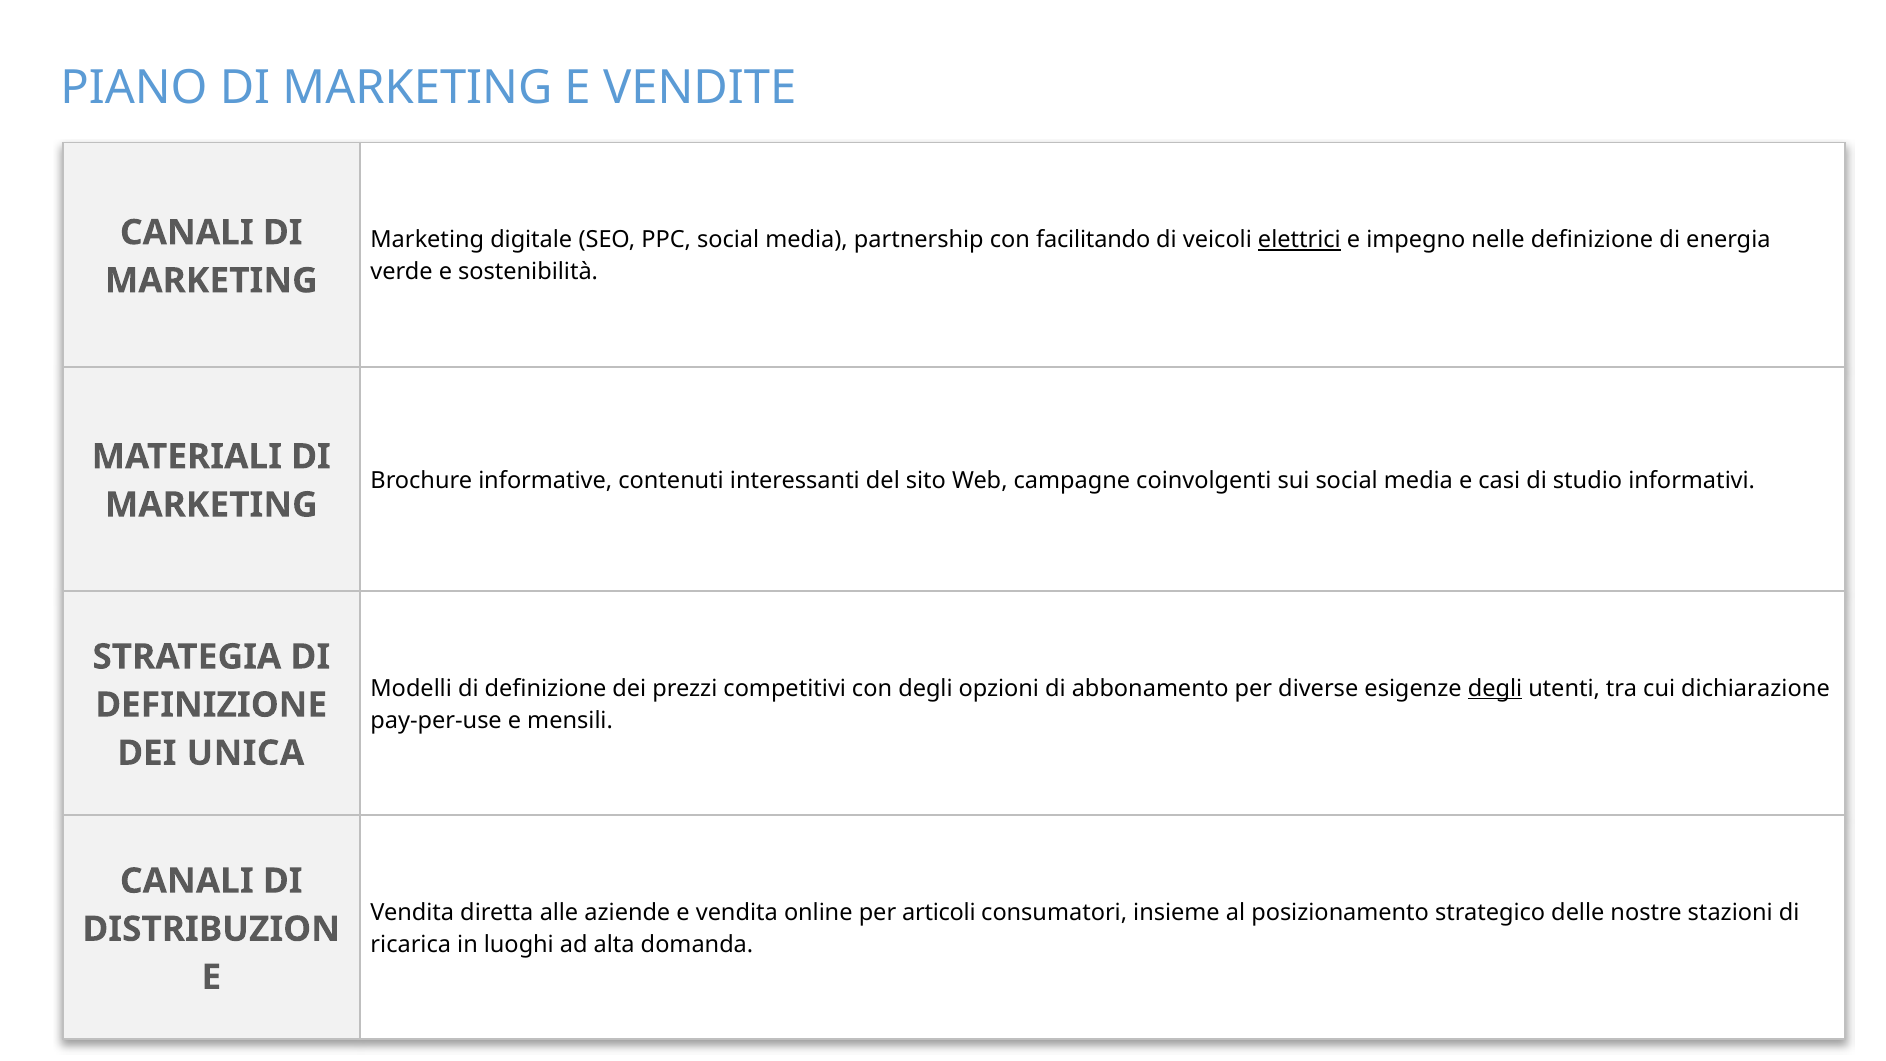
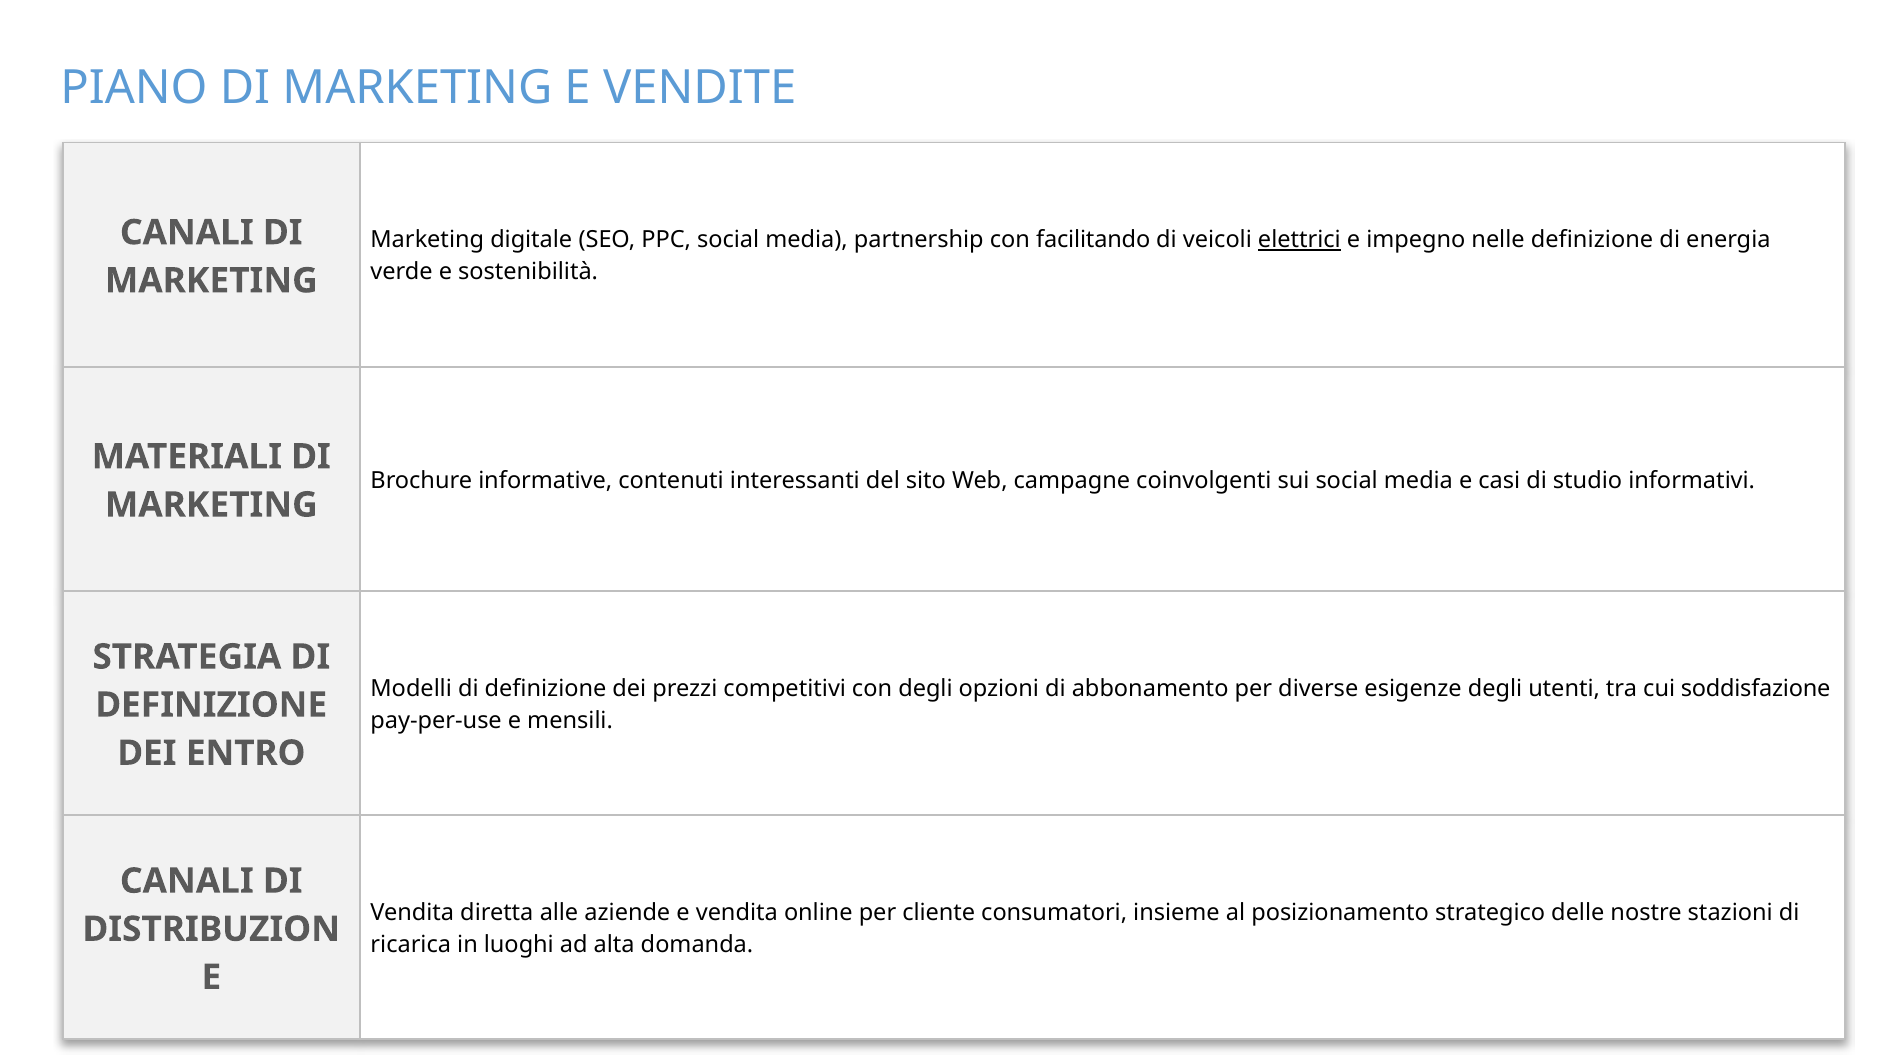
degli at (1495, 688) underline: present -> none
dichiarazione: dichiarazione -> soddisfazione
UNICA: UNICA -> ENTRO
articoli: articoli -> cliente
